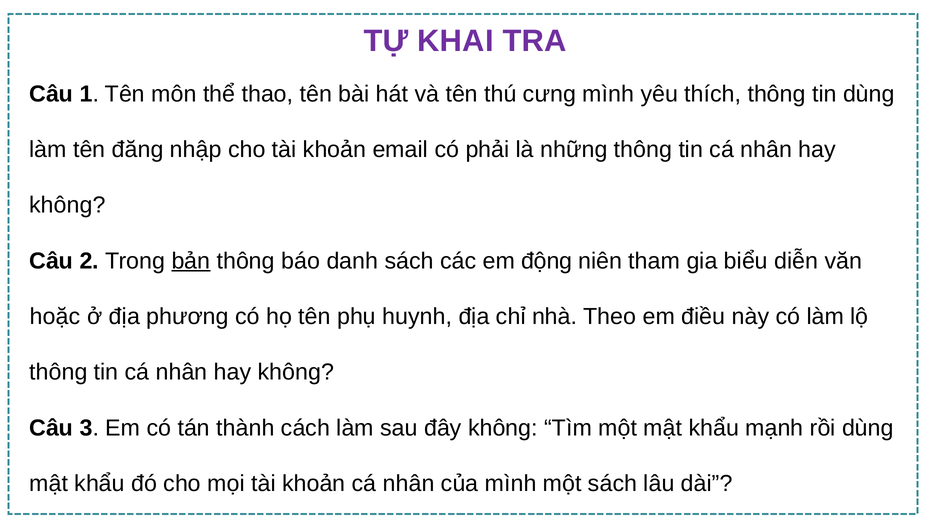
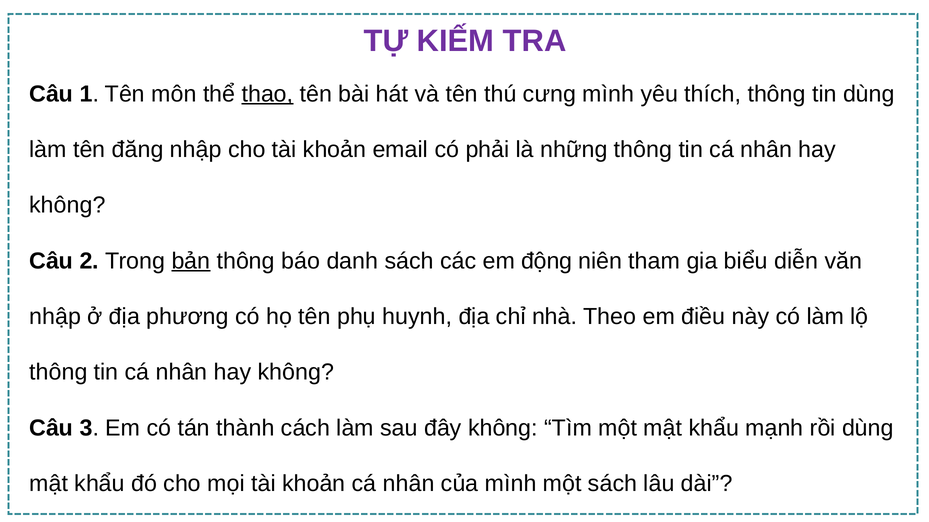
KHAI: KHAI -> KIẾM
thao underline: none -> present
hoặc at (55, 317): hoặc -> nhập
